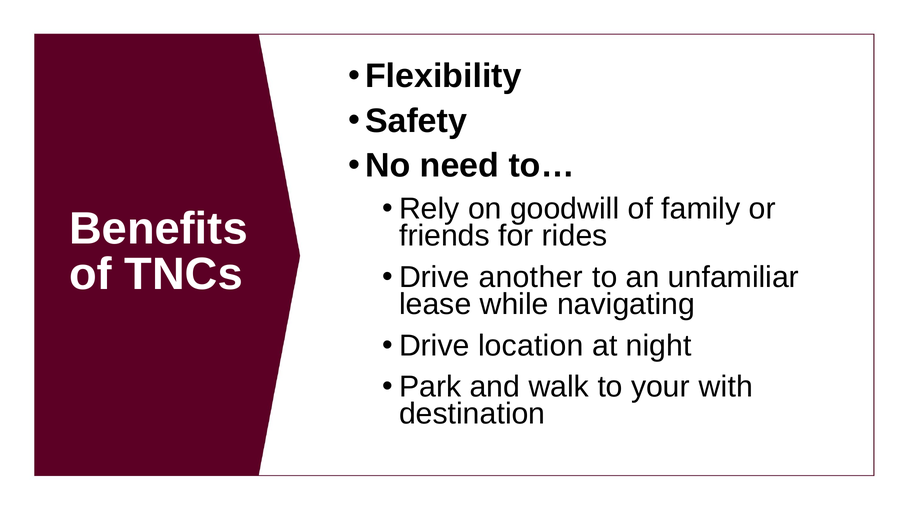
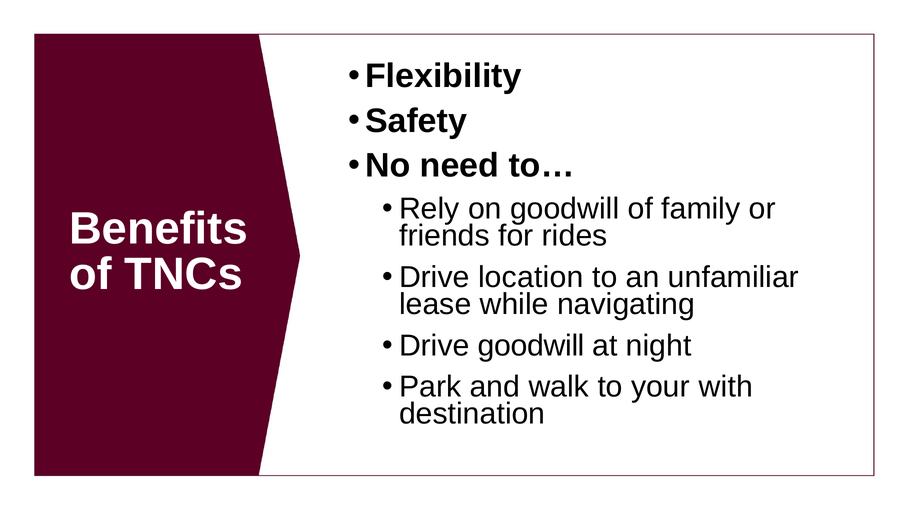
another: another -> location
Drive location: location -> goodwill
